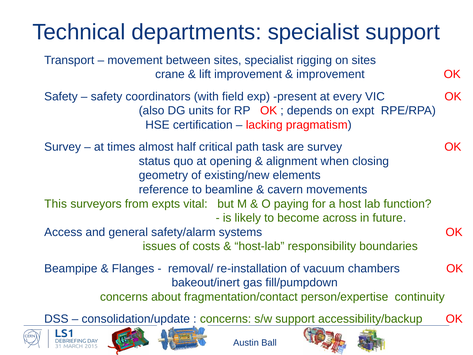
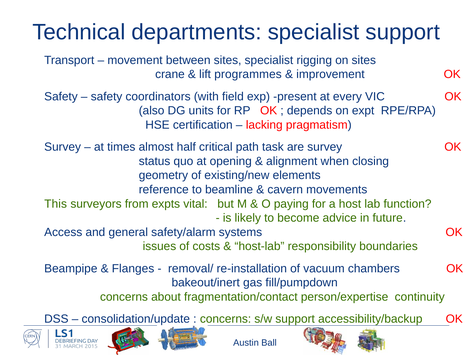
lift improvement: improvement -> programmes
across: across -> advice
